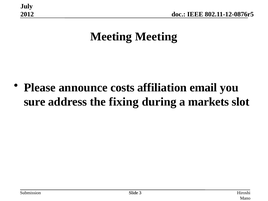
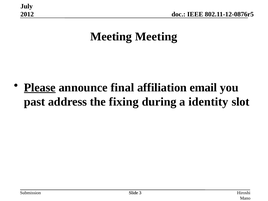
Please underline: none -> present
costs: costs -> final
sure: sure -> past
markets: markets -> identity
